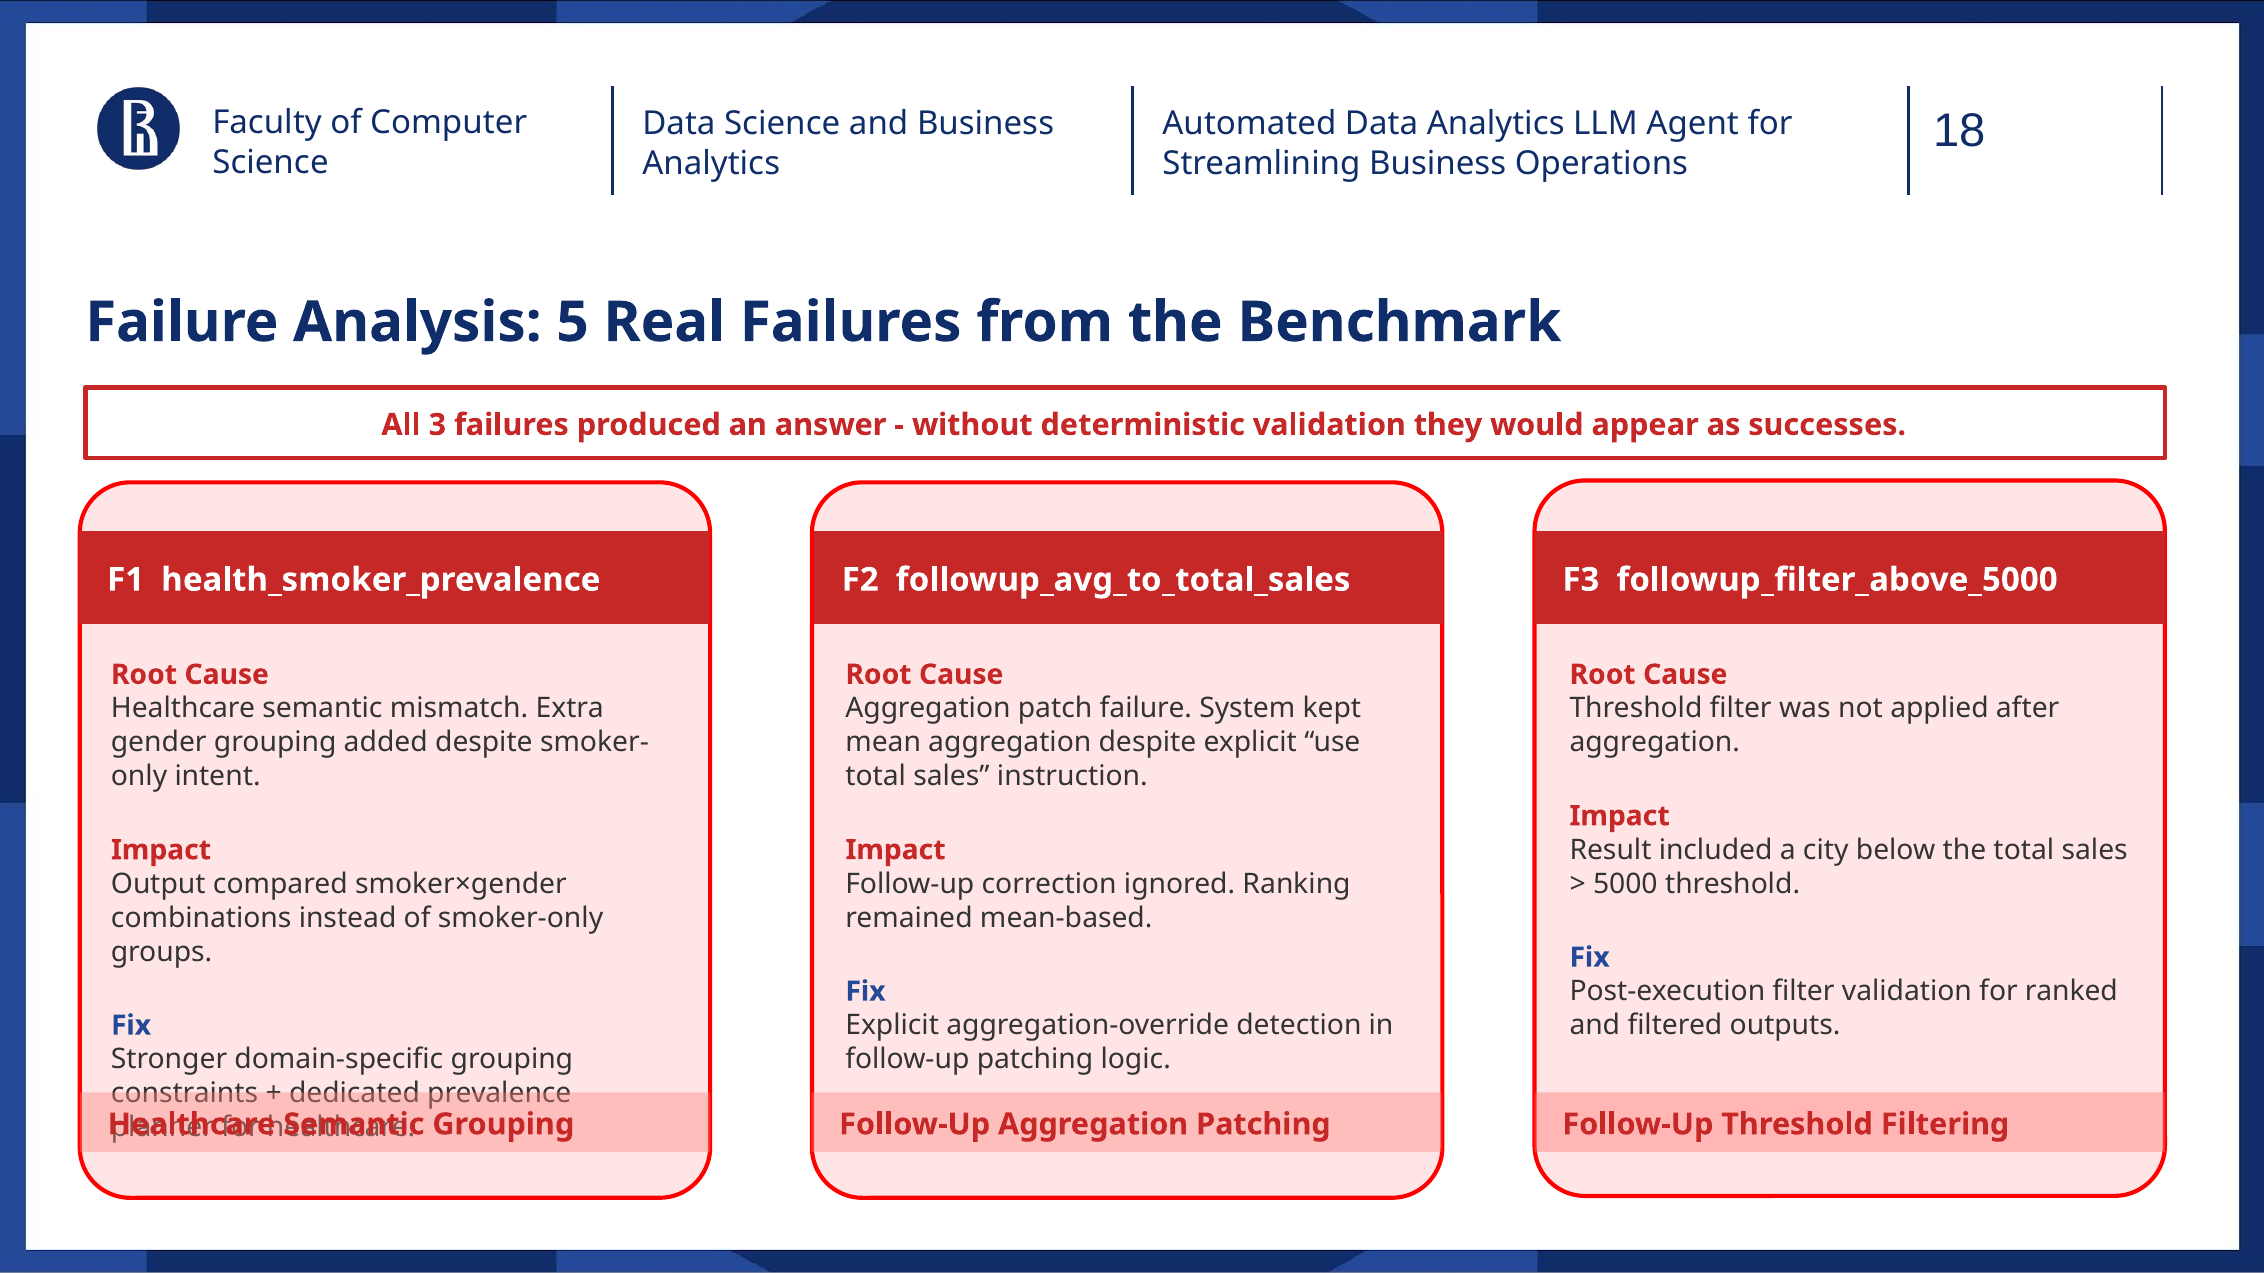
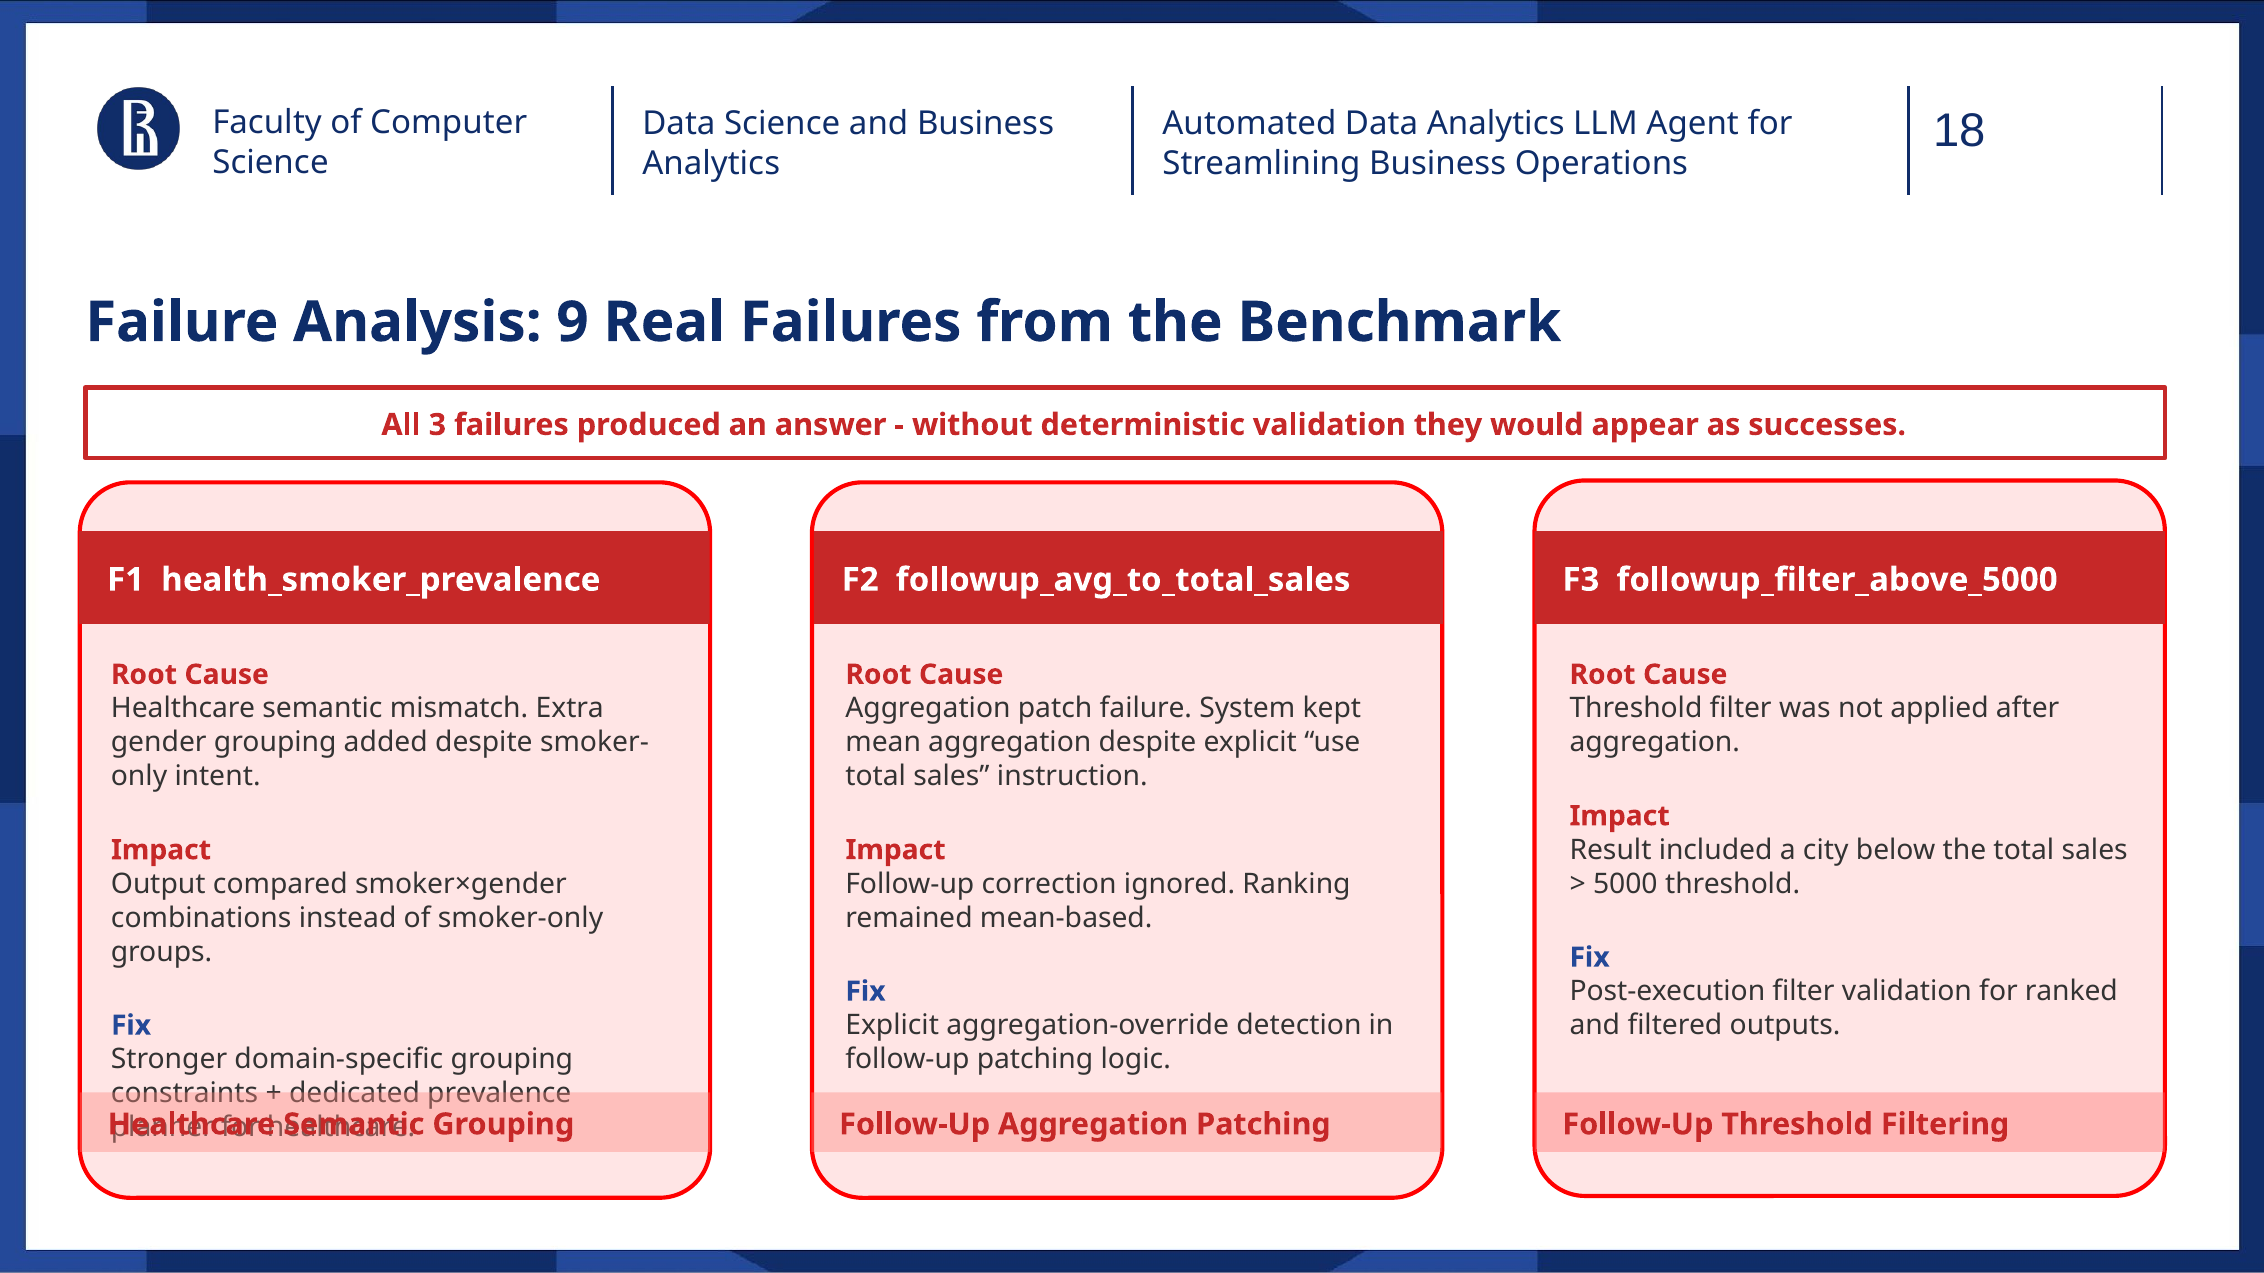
5: 5 -> 9
